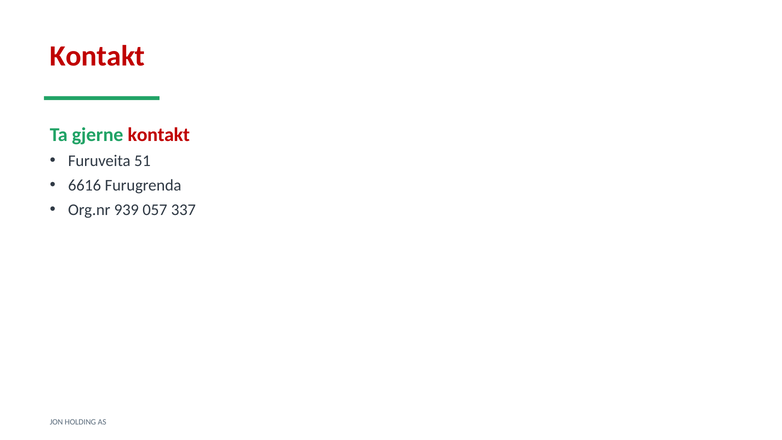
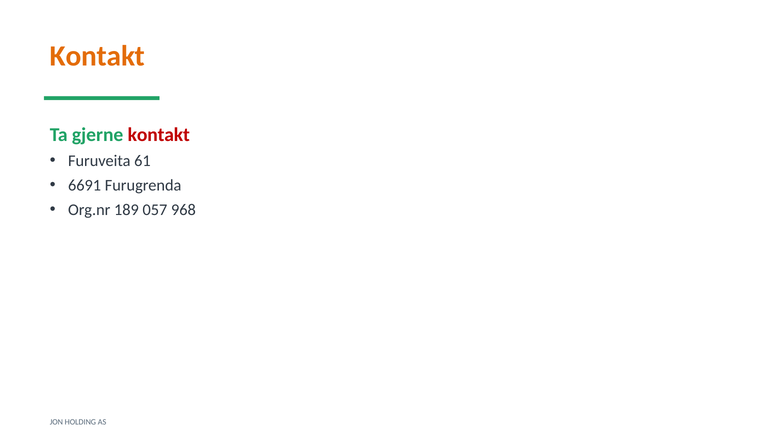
Kontakt at (97, 56) colour: red -> orange
51: 51 -> 61
6616: 6616 -> 6691
939: 939 -> 189
337: 337 -> 968
